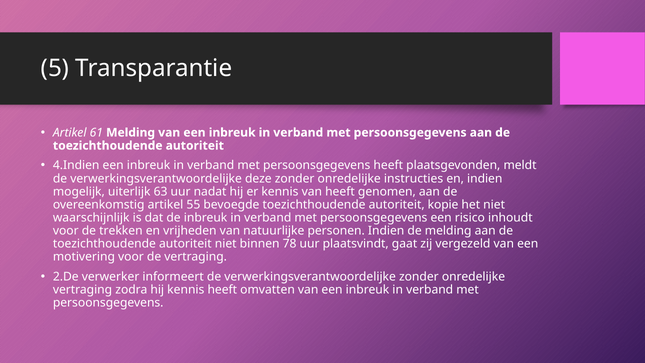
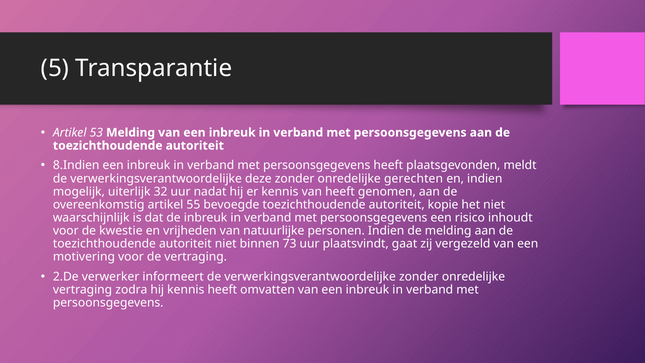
61: 61 -> 53
4.Indien: 4.Indien -> 8.Indien
instructies: instructies -> gerechten
63: 63 -> 32
trekken: trekken -> kwestie
78: 78 -> 73
